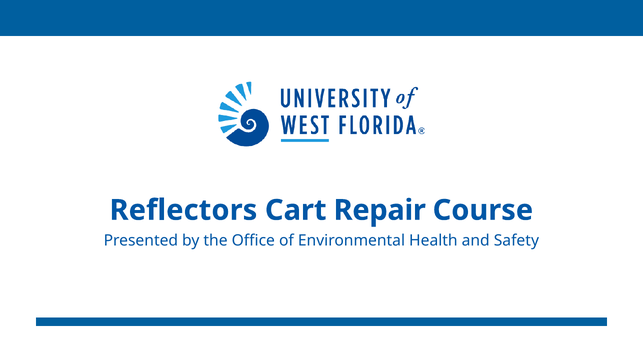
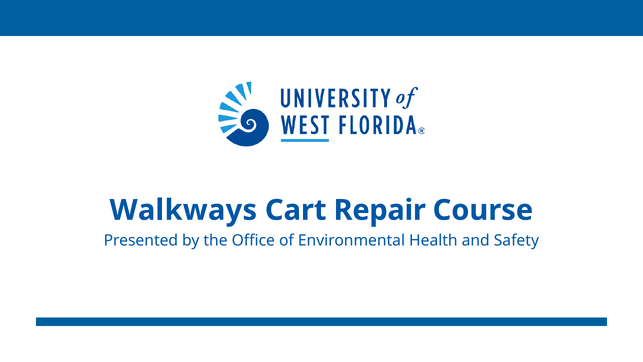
Reflectors: Reflectors -> Walkways
